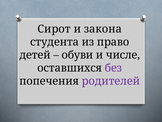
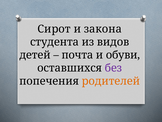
право: право -> видов
обуви: обуви -> почта
числе: числе -> обуви
родителей colour: purple -> orange
